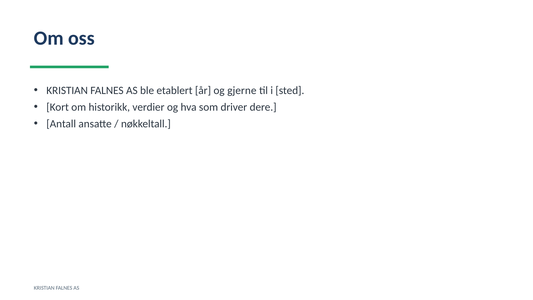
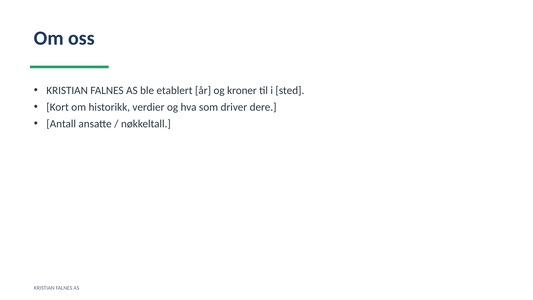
gjerne: gjerne -> kroner
